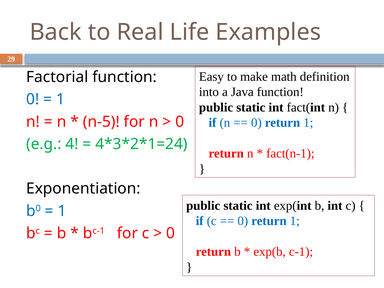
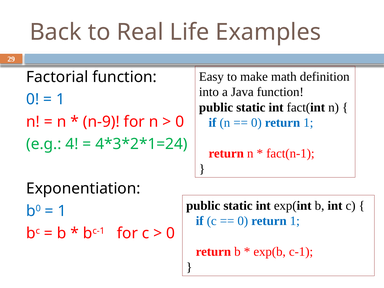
n-5: n-5 -> n-9
